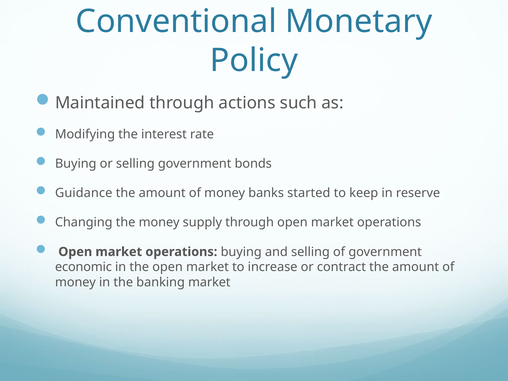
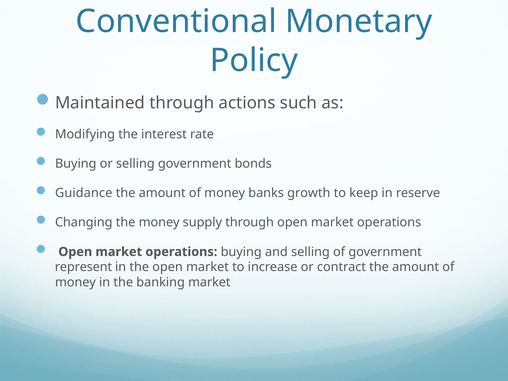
started: started -> growth
economic: economic -> represent
